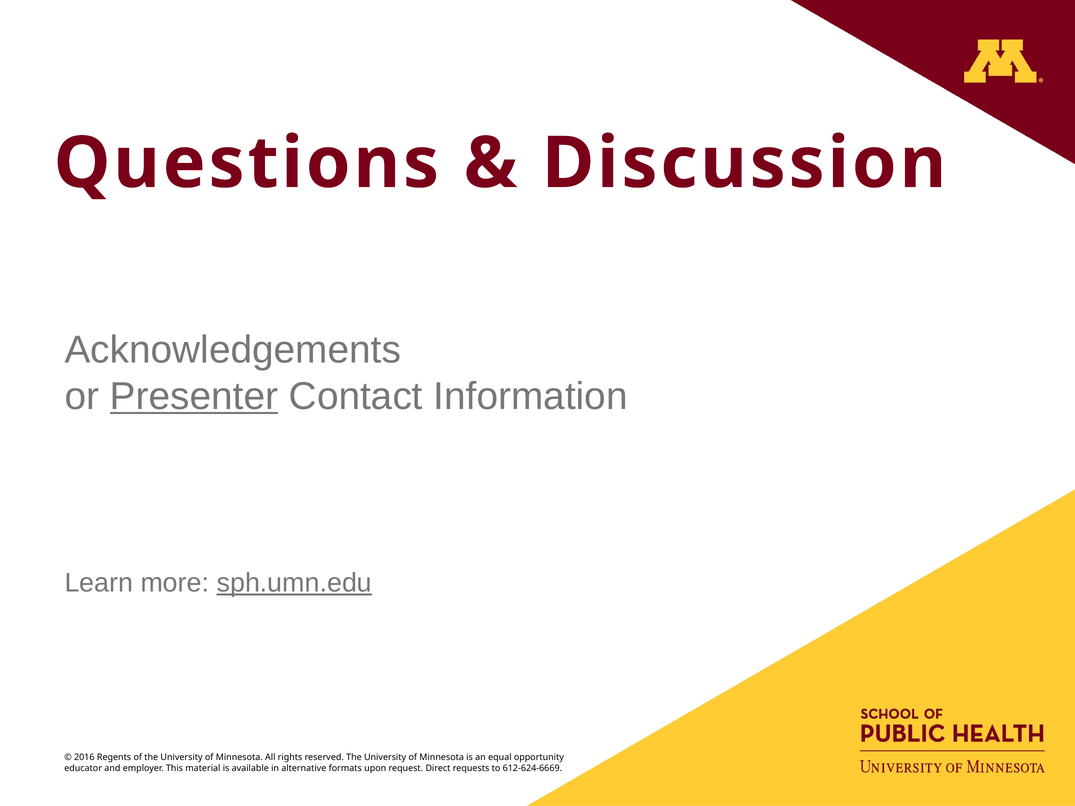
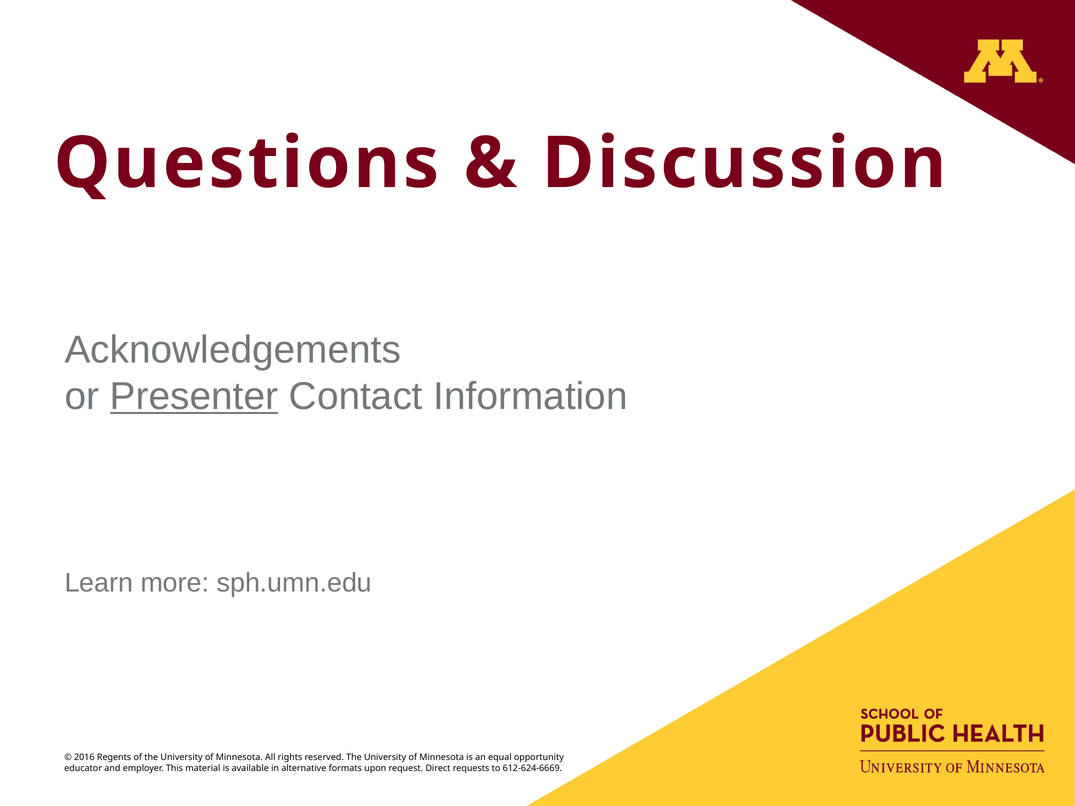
sph.umn.edu underline: present -> none
